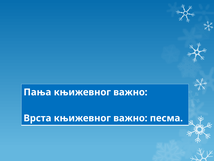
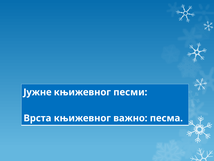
Пања: Пања -> Јужне
важно at (130, 92): важно -> песми
